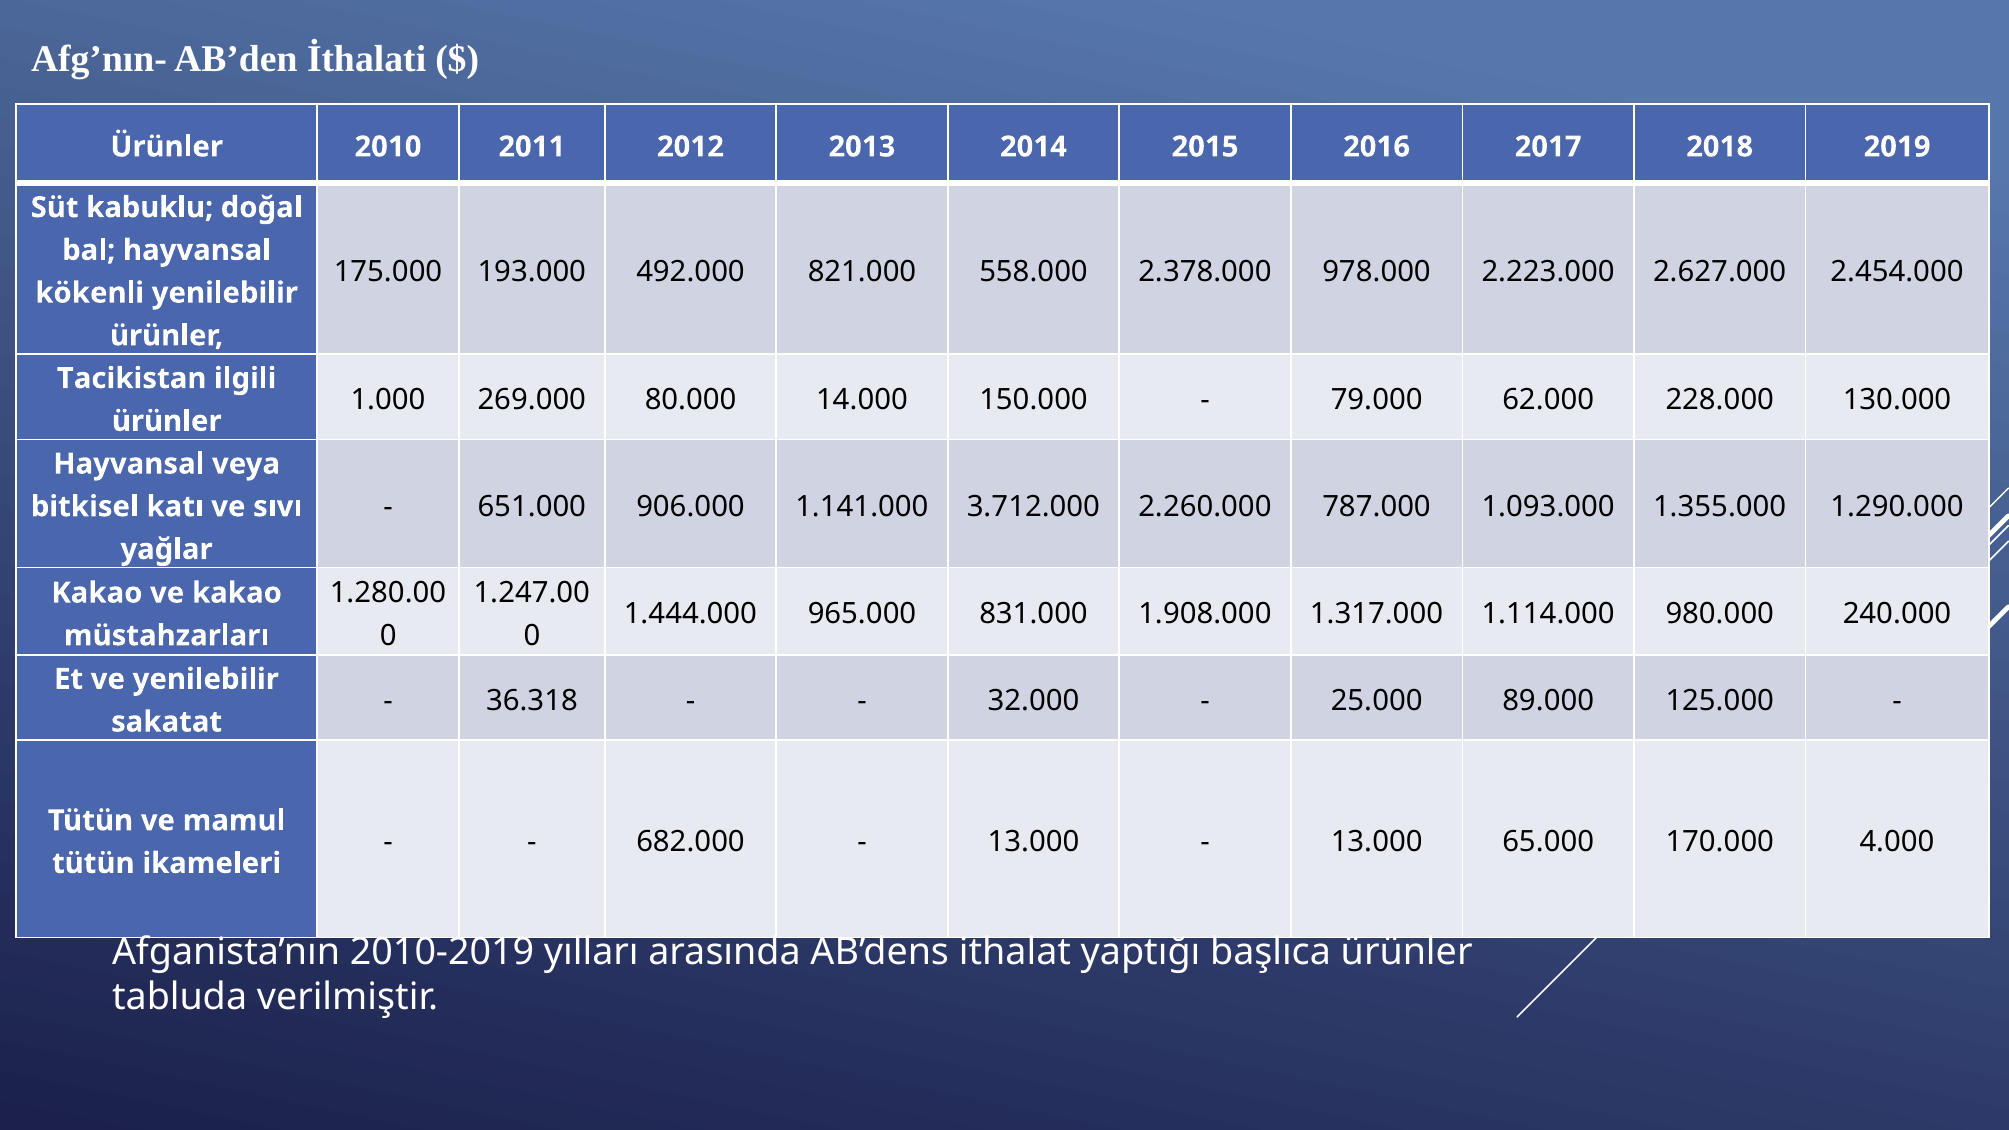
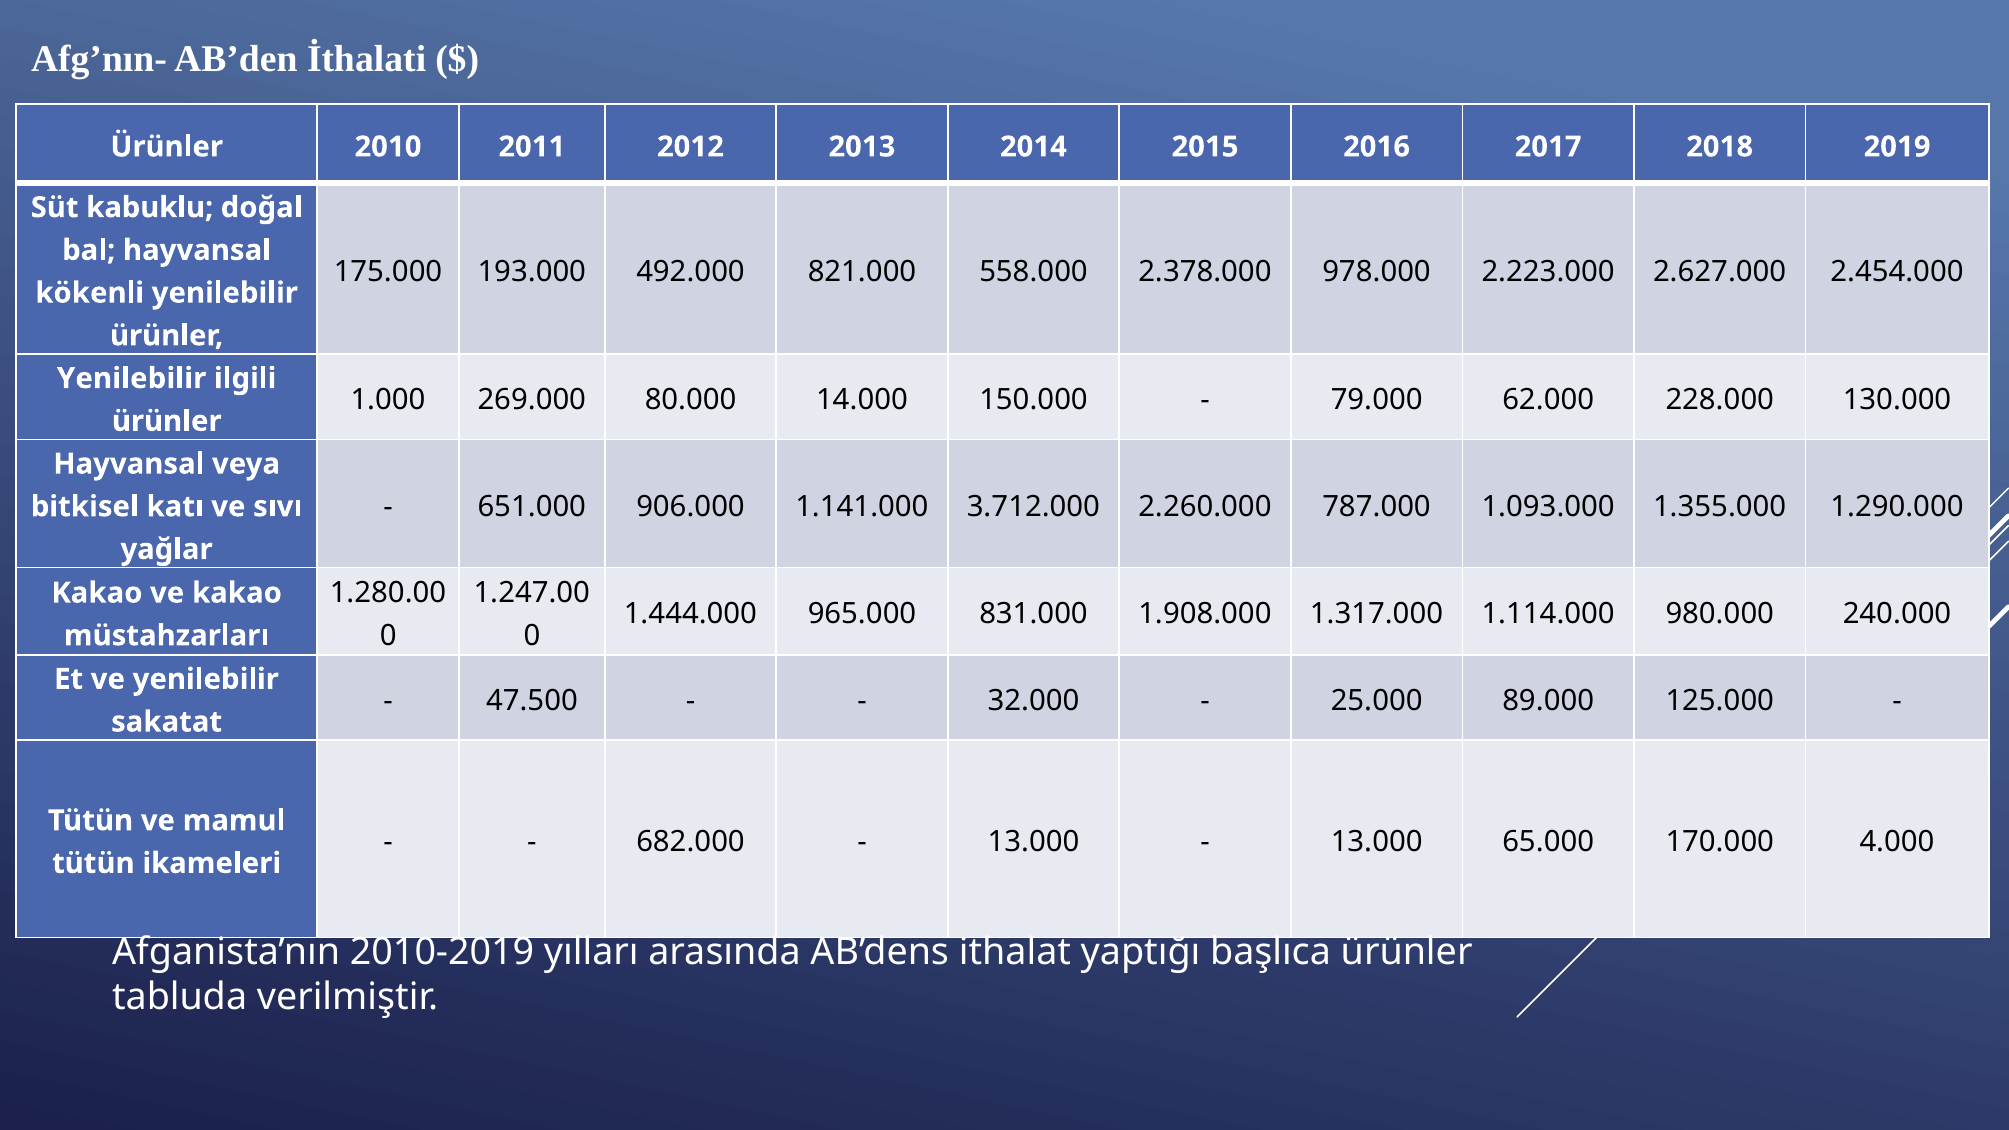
Tacikistan at (132, 378): Tacikistan -> Yenilebilir
36.318: 36.318 -> 47.500
